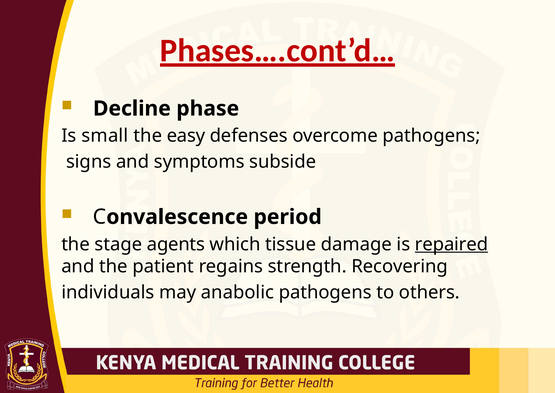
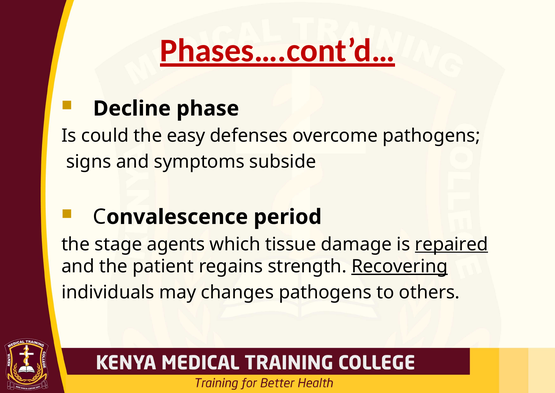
small: small -> could
Recovering underline: none -> present
anabolic: anabolic -> changes
